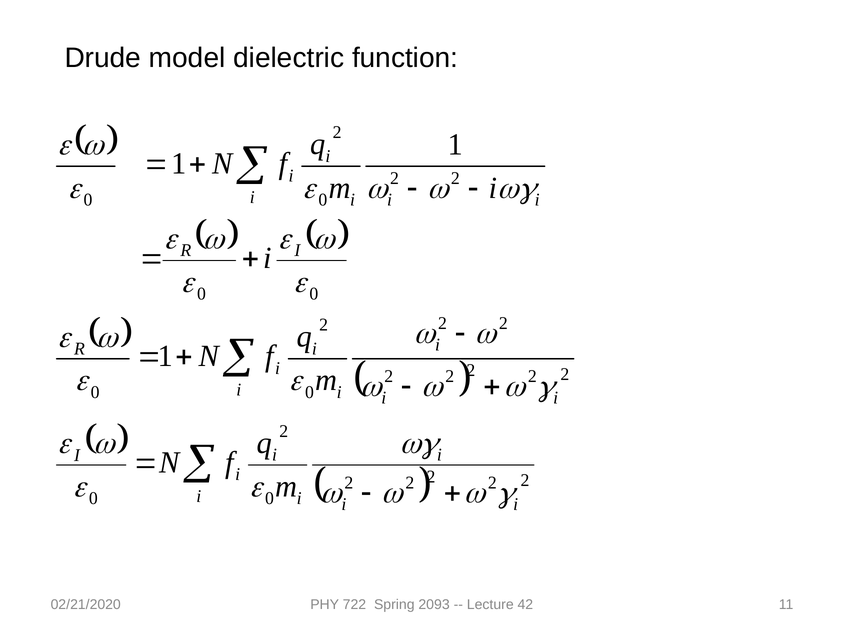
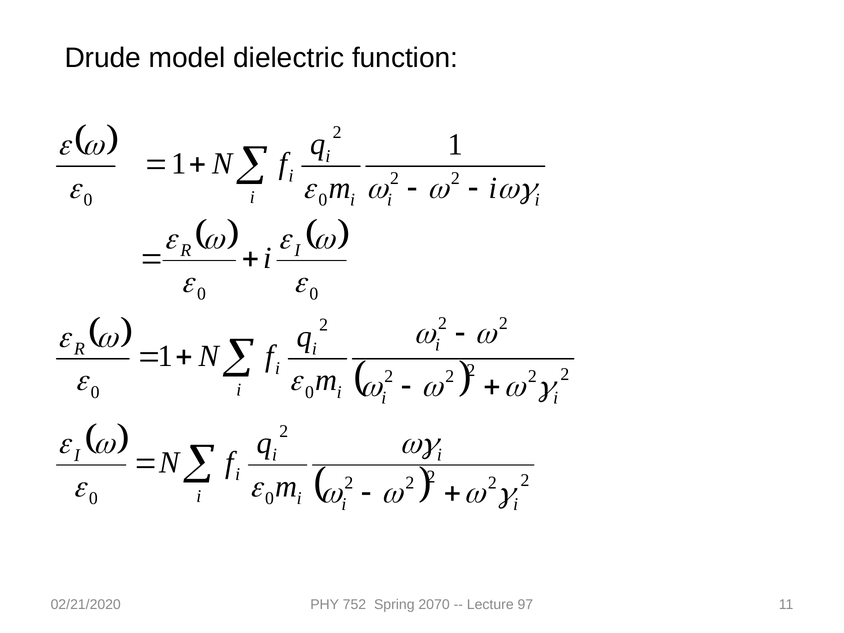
722: 722 -> 752
2093: 2093 -> 2070
42: 42 -> 97
